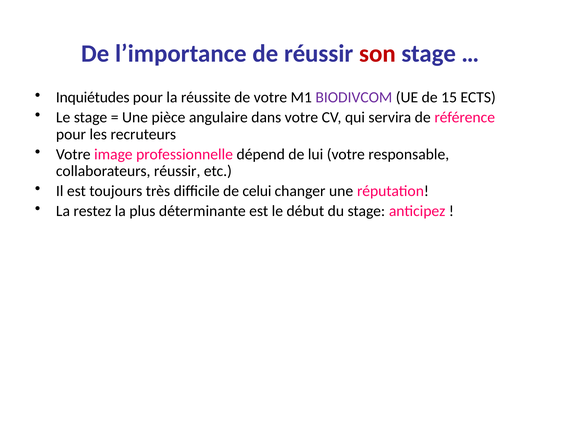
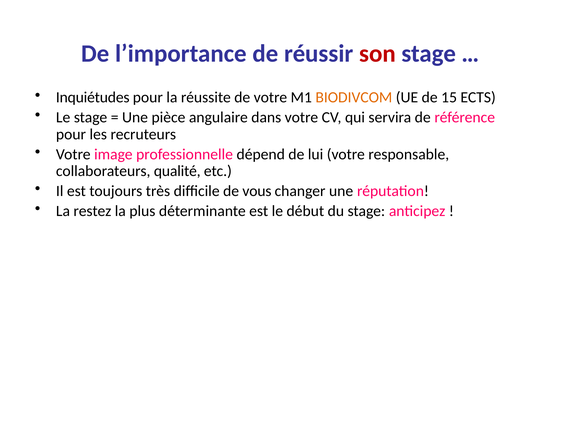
BIODIVCOM colour: purple -> orange
collaborateurs réussir: réussir -> qualité
celui: celui -> vous
